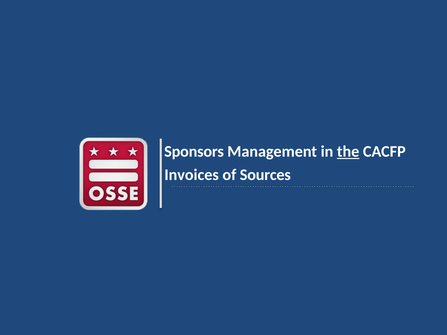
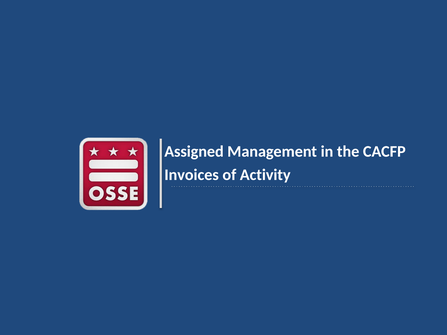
Sponsors: Sponsors -> Assigned
the underline: present -> none
Sources: Sources -> Activity
